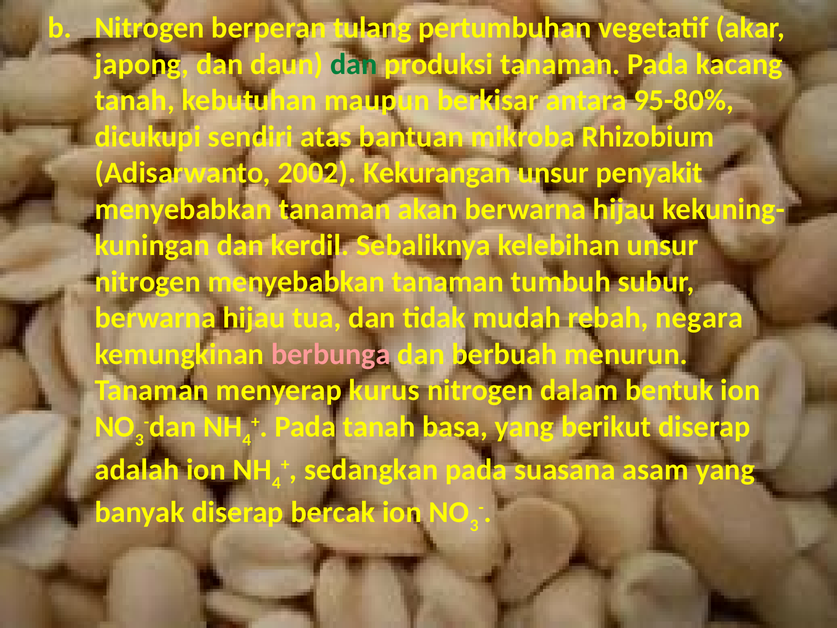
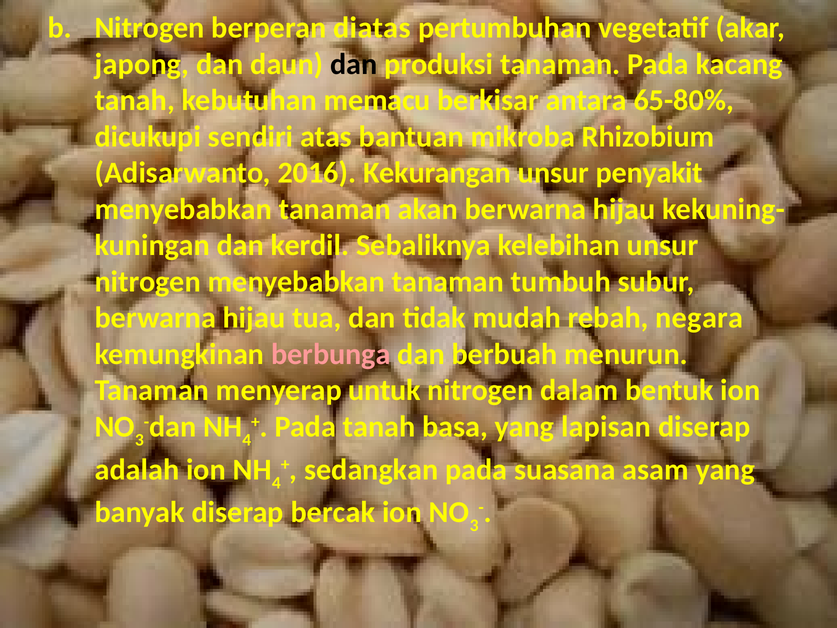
tulang: tulang -> diatas
dan at (354, 64) colour: green -> black
maupun: maupun -> memacu
95-80%: 95-80% -> 65-80%
2002: 2002 -> 2016
kurus: kurus -> untuk
berikut: berikut -> lapisan
